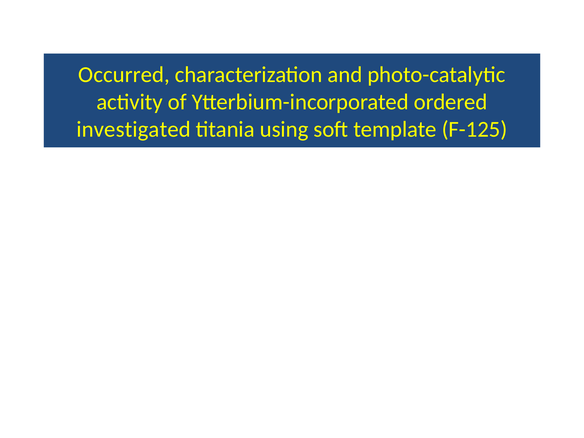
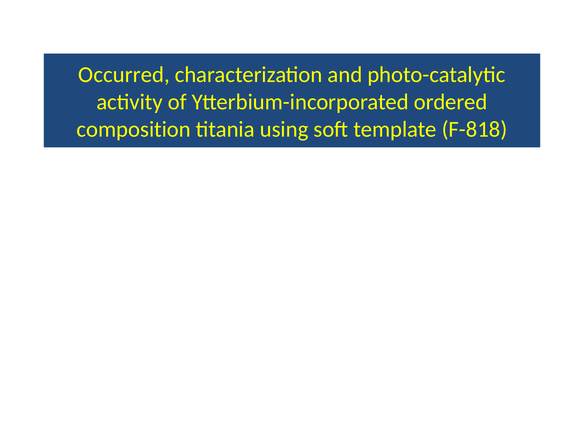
investigated: investigated -> composition
F-125: F-125 -> F-818
